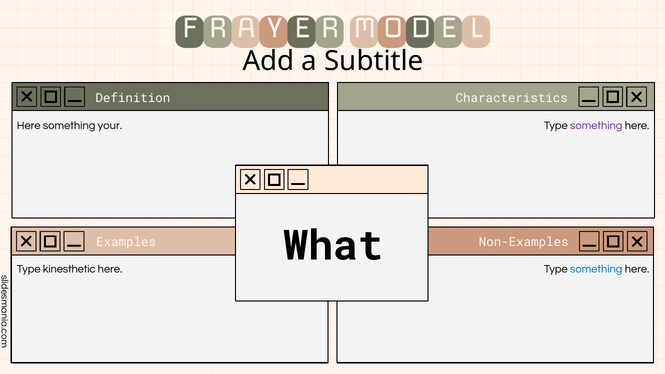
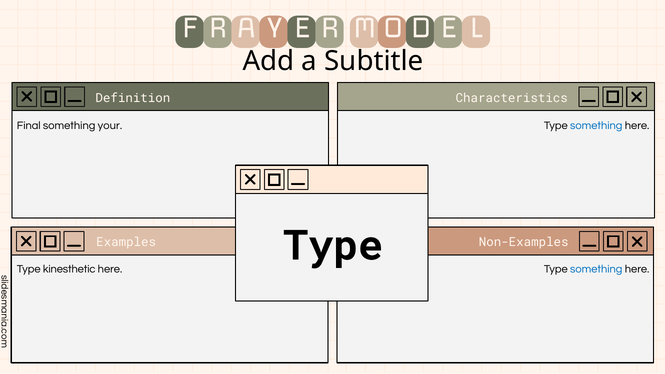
Here at (29, 126): Here -> Final
something at (596, 126) colour: purple -> blue
What at (333, 246): What -> Type
